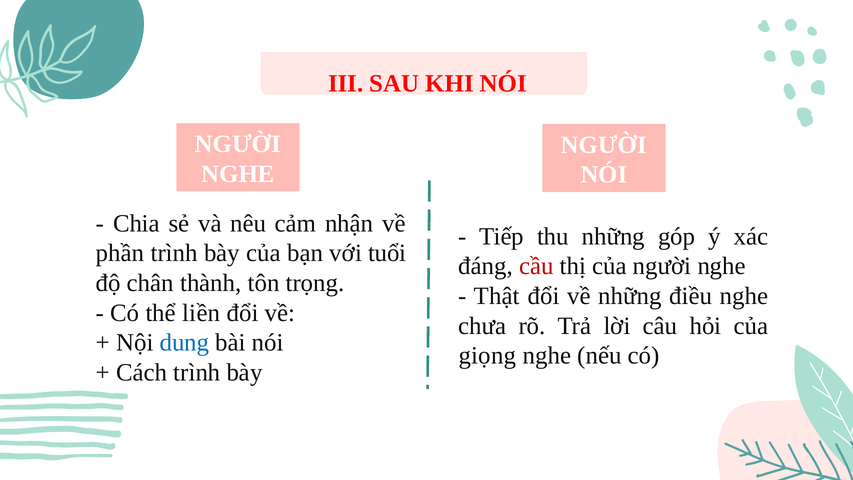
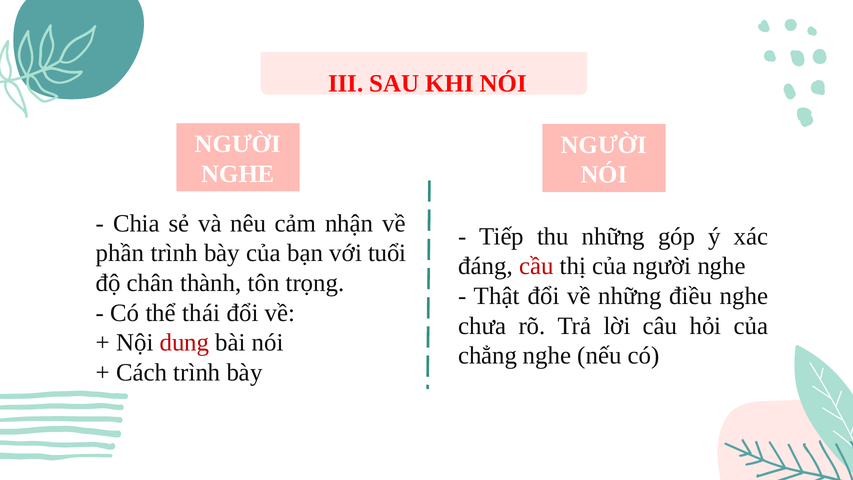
liền: liền -> thái
dung colour: blue -> red
giọng: giọng -> chẳng
